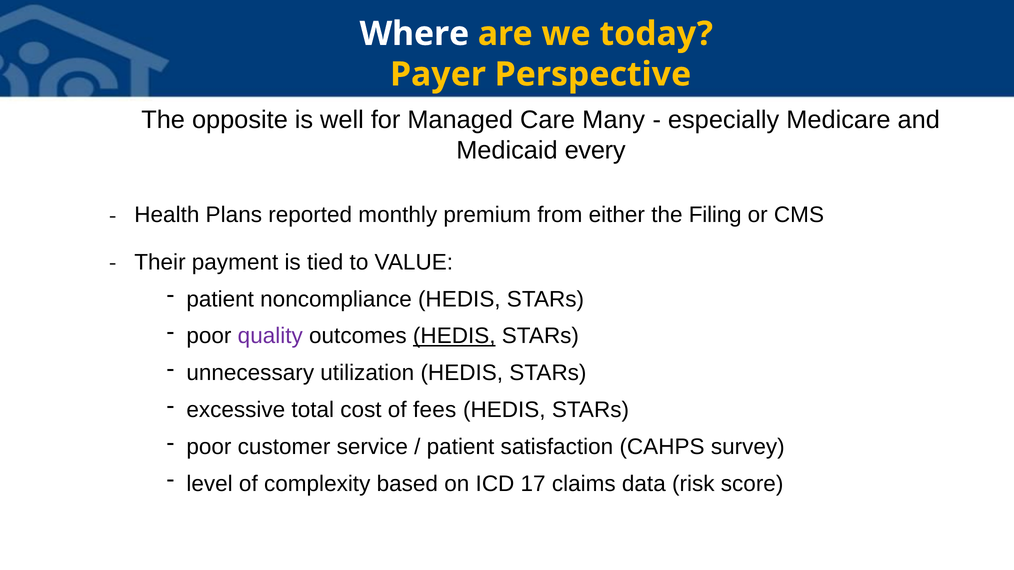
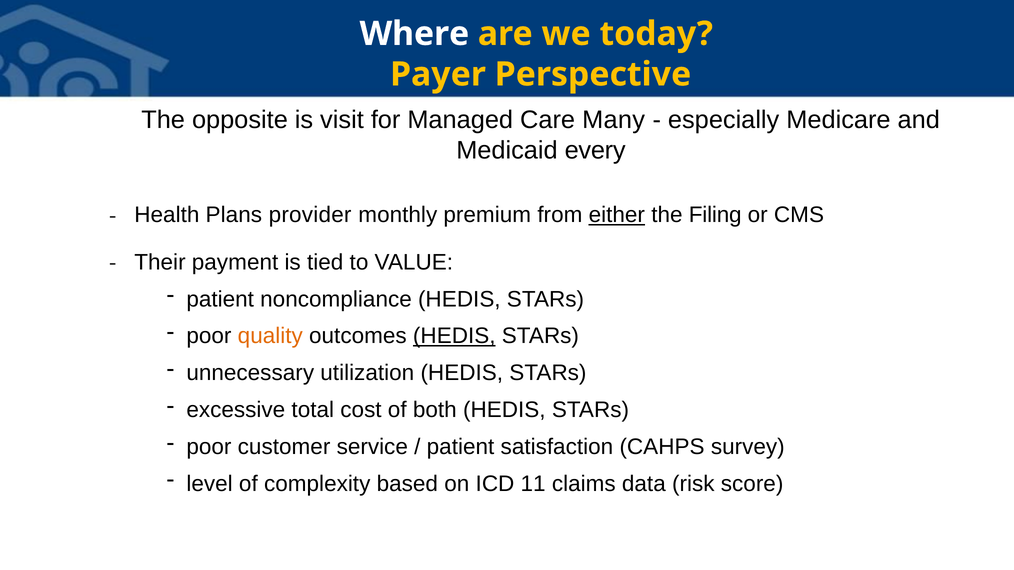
well: well -> visit
reported: reported -> provider
either underline: none -> present
quality colour: purple -> orange
fees: fees -> both
17: 17 -> 11
